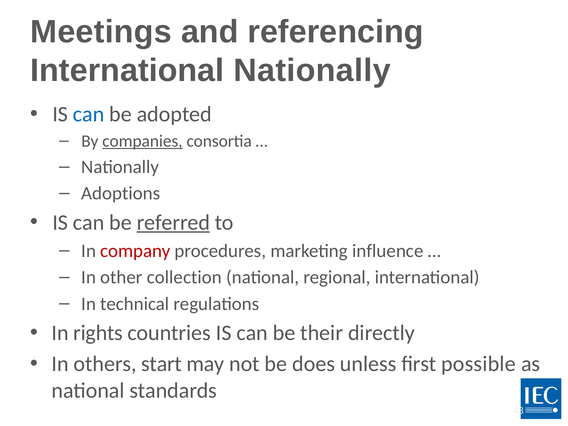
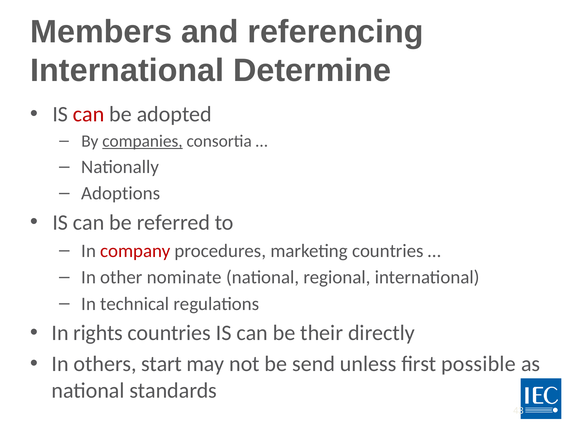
Meetings: Meetings -> Members
International Nationally: Nationally -> Determine
can at (89, 114) colour: blue -> red
referred underline: present -> none
marketing influence: influence -> countries
collection: collection -> nominate
does: does -> send
